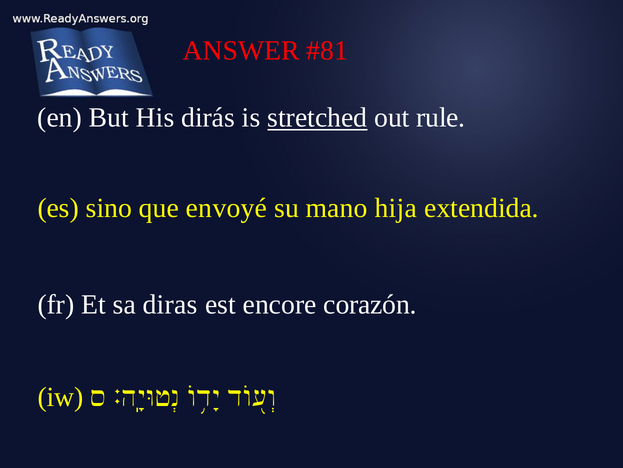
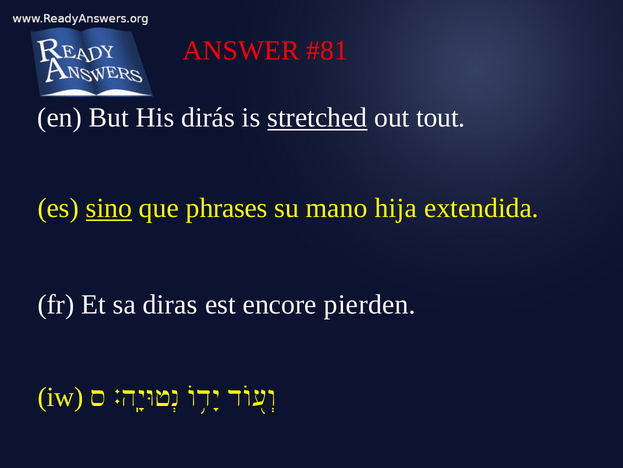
rule: rule -> tout
sino underline: none -> present
envoyé: envoyé -> phrases
corazón: corazón -> pierden
